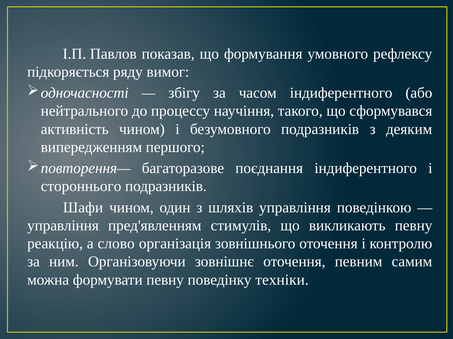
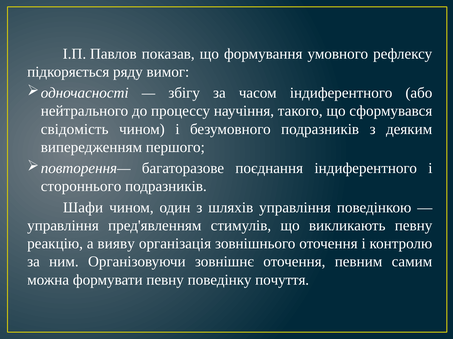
активність: активність -> свідомість
слово: слово -> вияву
техніки: техніки -> почуття
